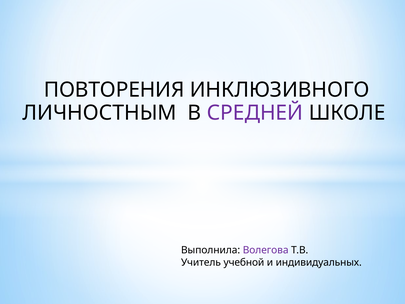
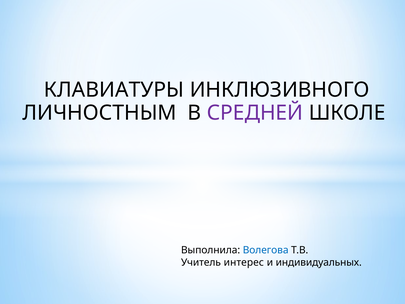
ПОВТОРЕНИЯ: ПОВТОРЕНИЯ -> КЛАВИАТУРЫ
Волегова colour: purple -> blue
учебной: учебной -> интерес
